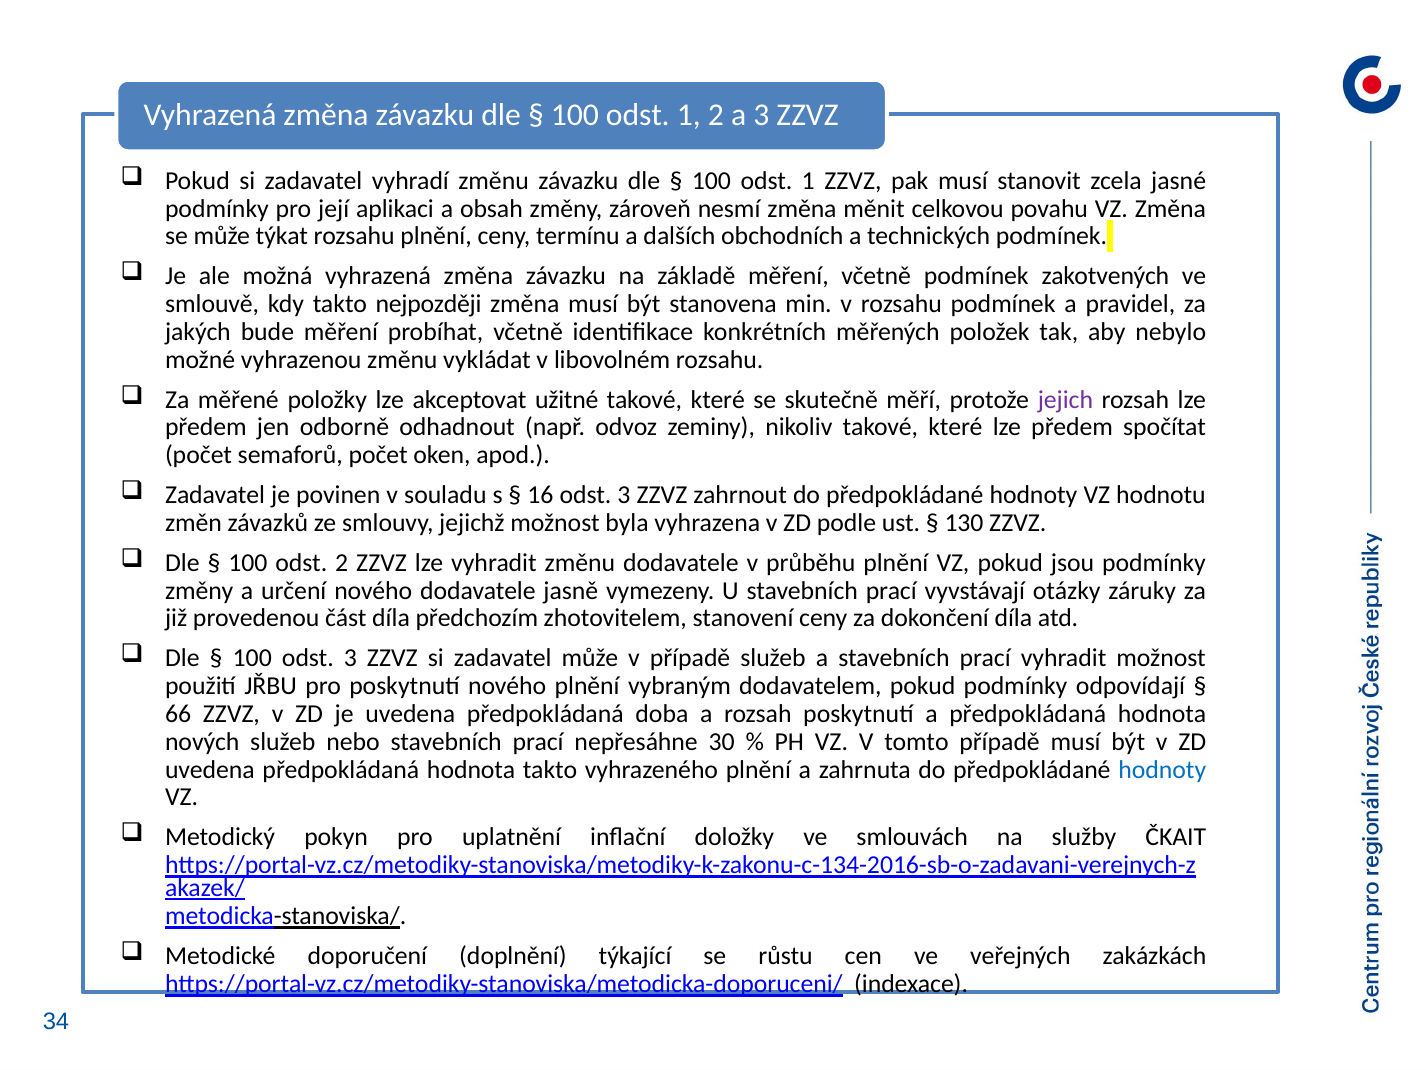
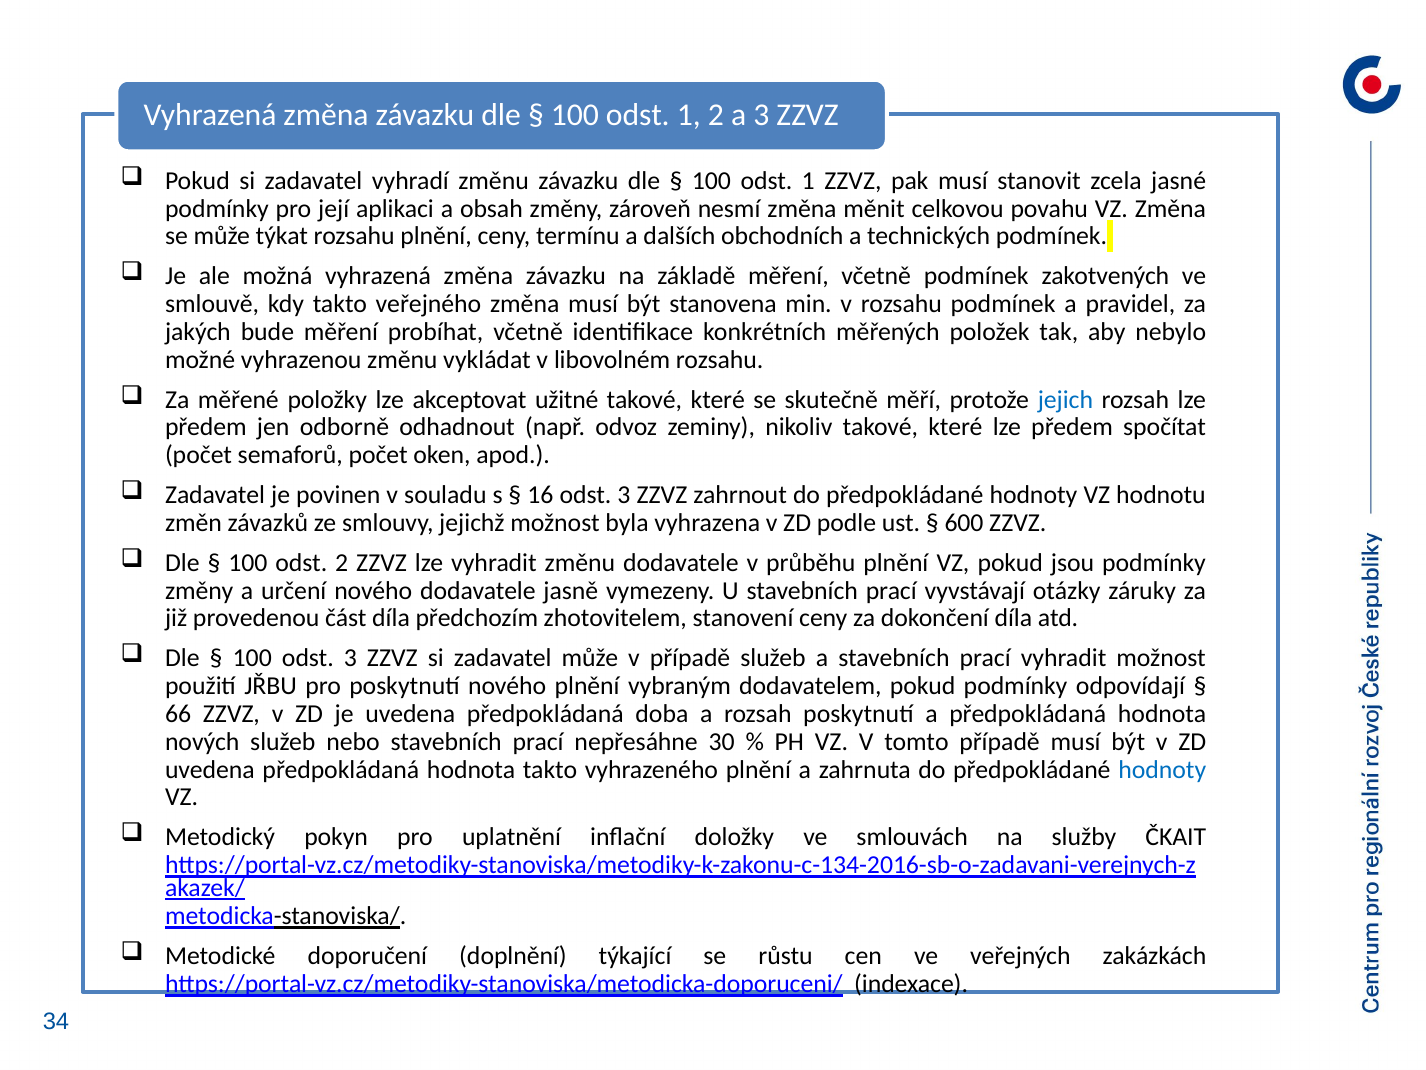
nejpozději: nejpozději -> veřejného
jejich colour: purple -> blue
130: 130 -> 600
